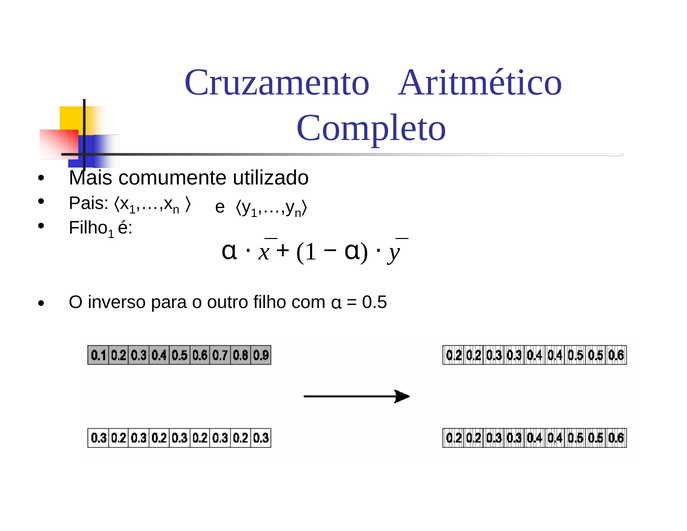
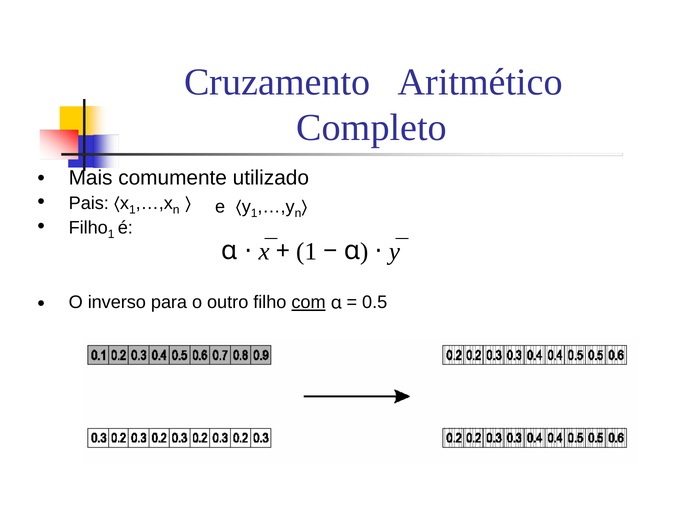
com underline: none -> present
